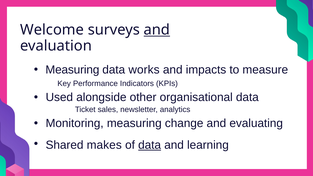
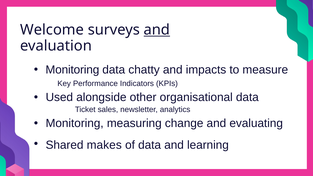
Measuring at (72, 70): Measuring -> Monitoring
works: works -> chatty
data at (150, 145) underline: present -> none
